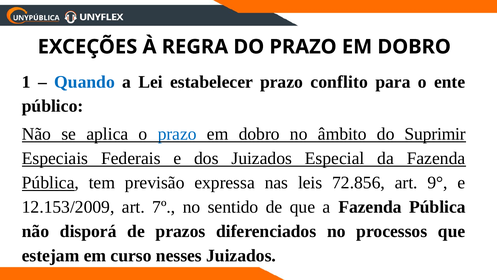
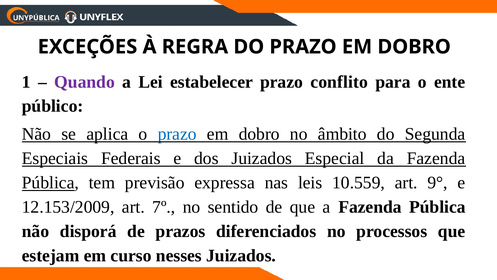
Quando colour: blue -> purple
Suprimir: Suprimir -> Segunda
72.856: 72.856 -> 10.559
